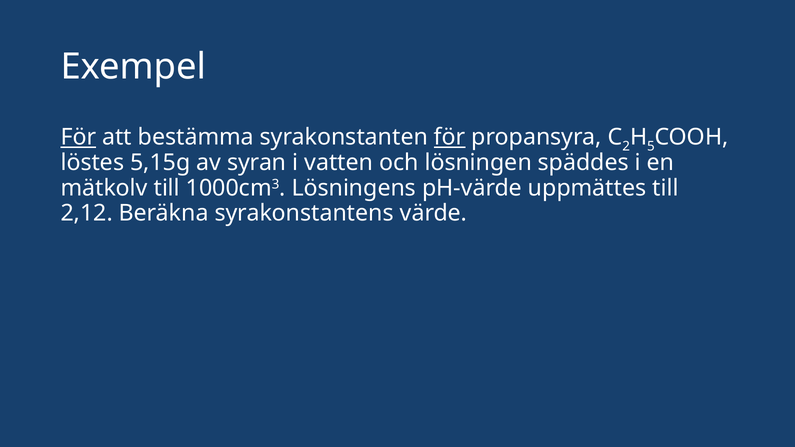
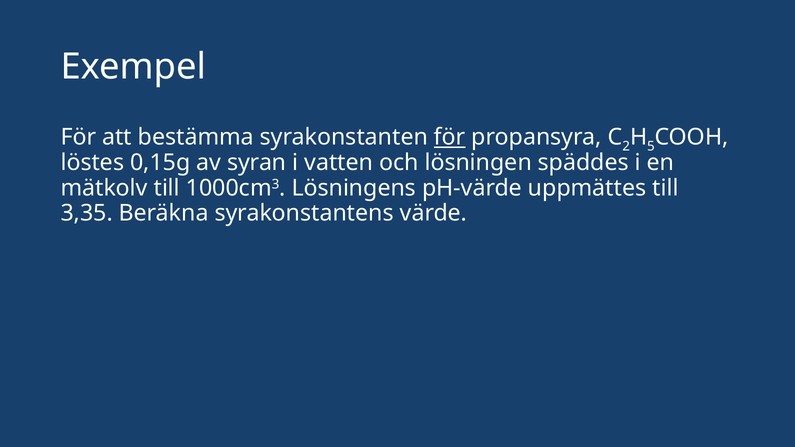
För at (78, 137) underline: present -> none
5,15g: 5,15g -> 0,15g
2,12: 2,12 -> 3,35
